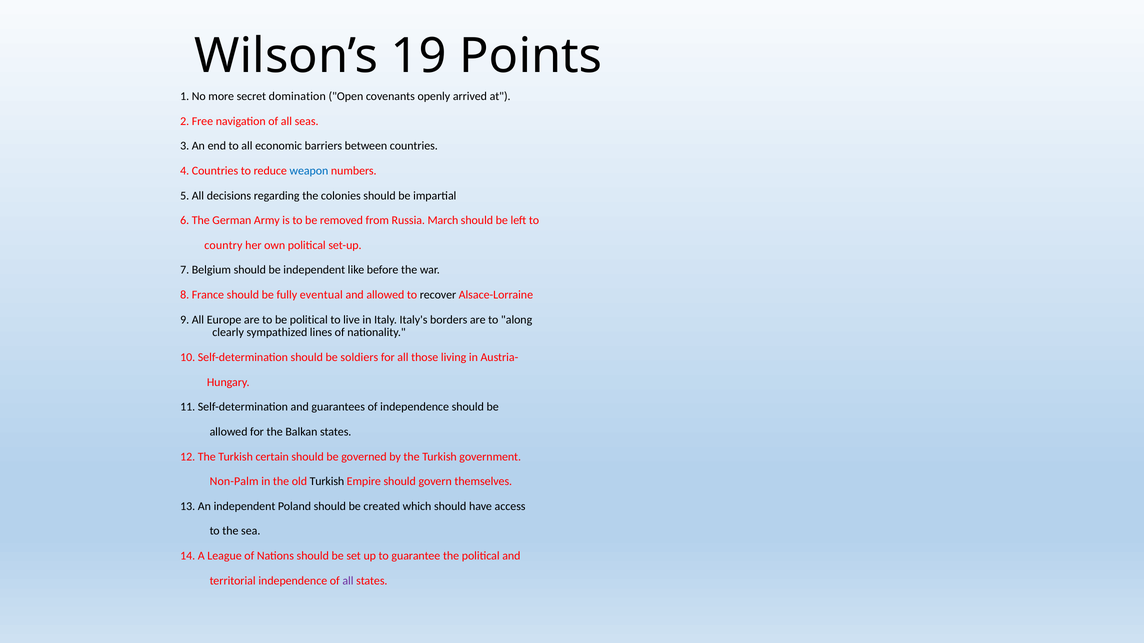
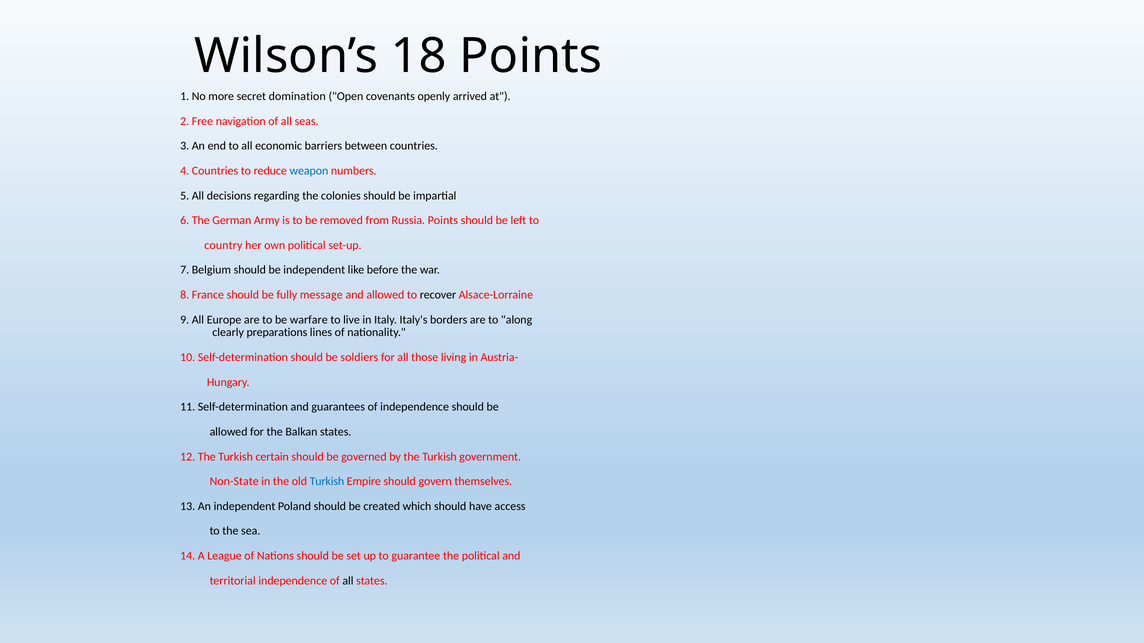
19: 19 -> 18
Russia March: March -> Points
eventual: eventual -> message
be political: political -> warfare
sympathized: sympathized -> preparations
Non-Palm: Non-Palm -> Non-State
Turkish at (327, 482) colour: black -> blue
all at (348, 581) colour: purple -> black
